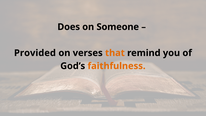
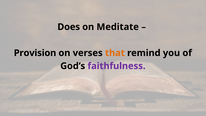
Someone: Someone -> Meditate
Provided: Provided -> Provision
faithfulness colour: orange -> purple
